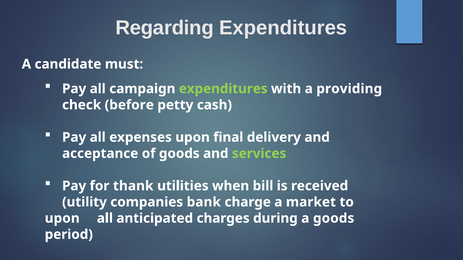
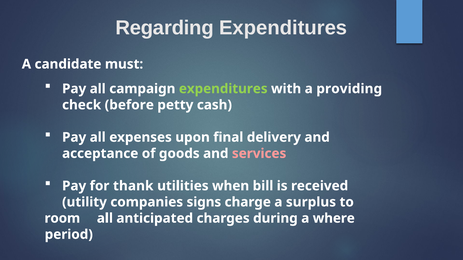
services colour: light green -> pink
bank: bank -> signs
market: market -> surplus
upon at (62, 219): upon -> room
a goods: goods -> where
